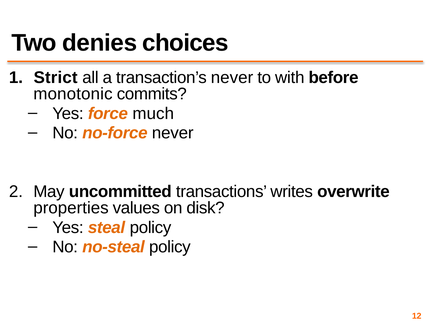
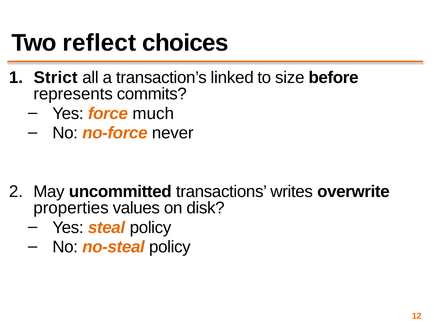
denies: denies -> reflect
transaction’s never: never -> linked
with: with -> size
monotonic: monotonic -> represents
